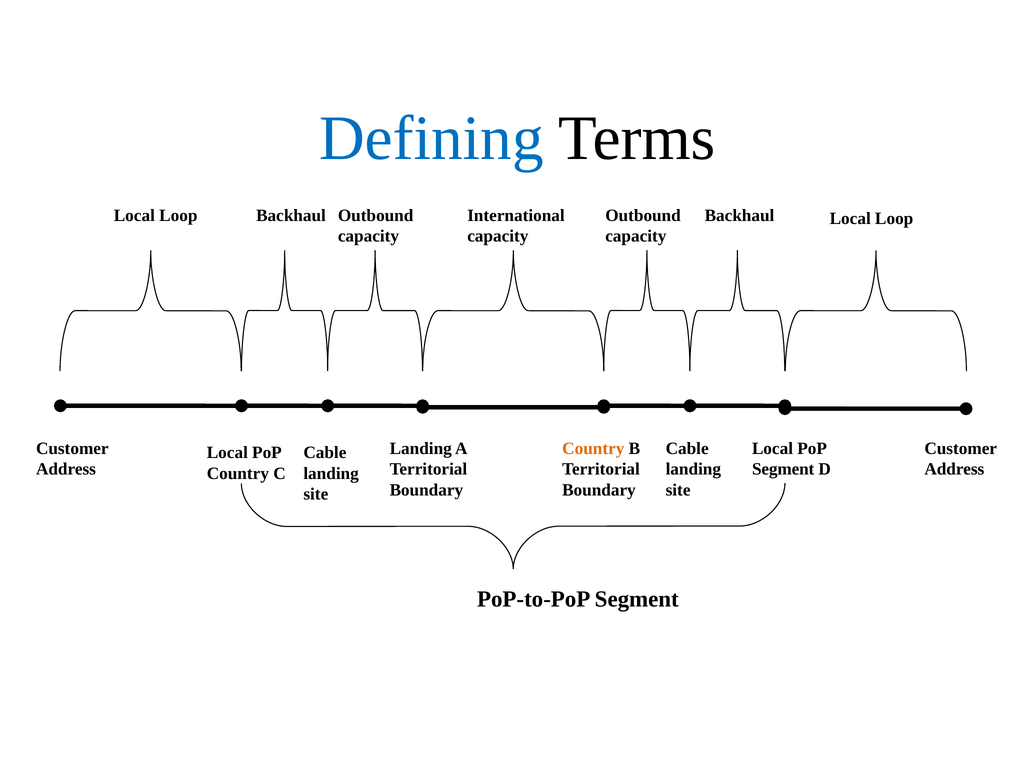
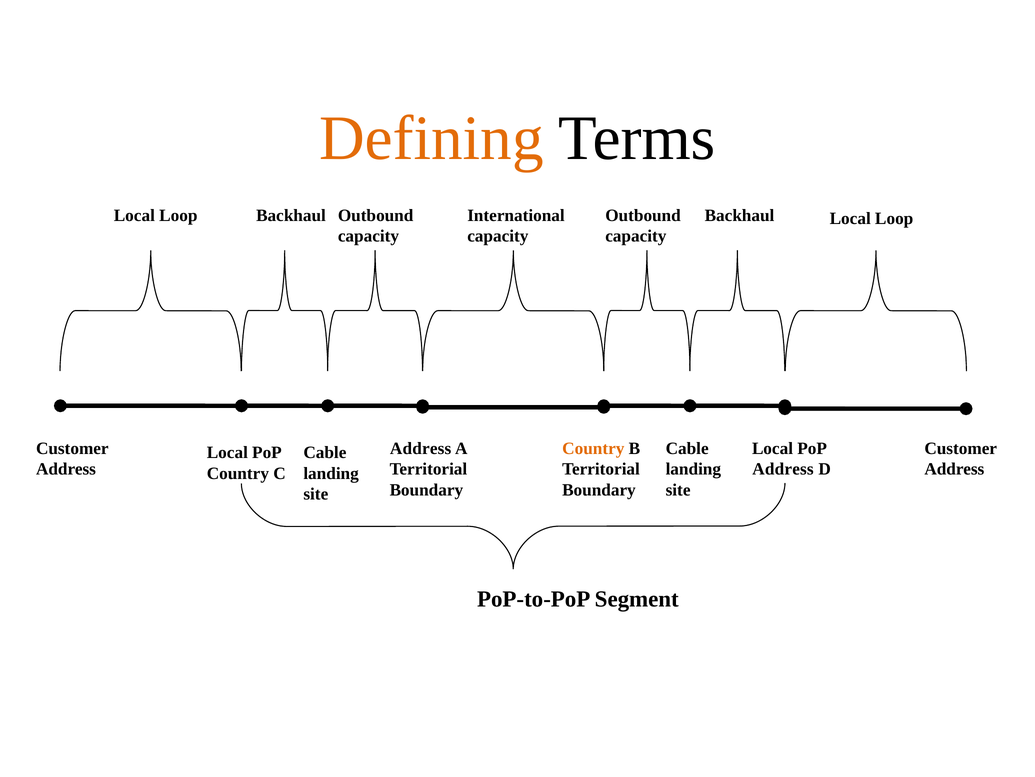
Defining colour: blue -> orange
Landing at (421, 448): Landing -> Address
Segment at (783, 469): Segment -> Address
